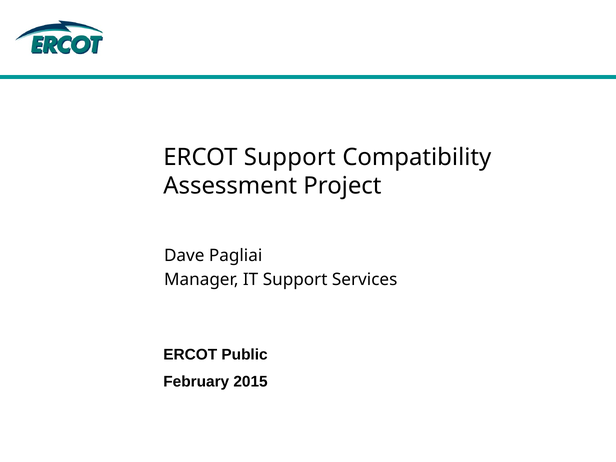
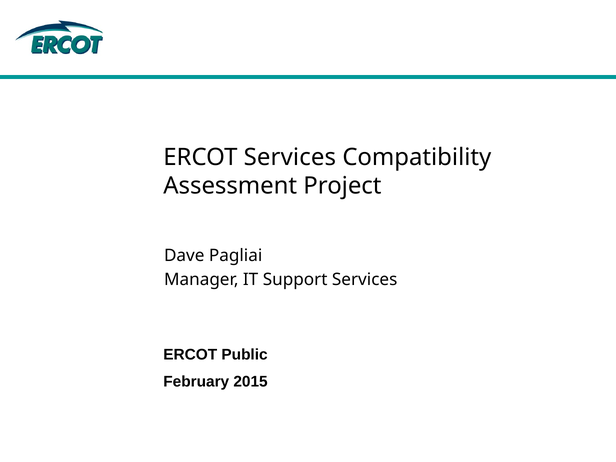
ERCOT Support: Support -> Services
